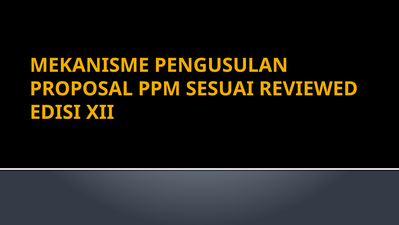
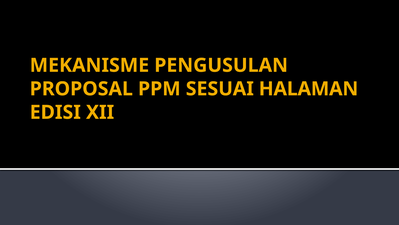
REVIEWED: REVIEWED -> HALAMAN
